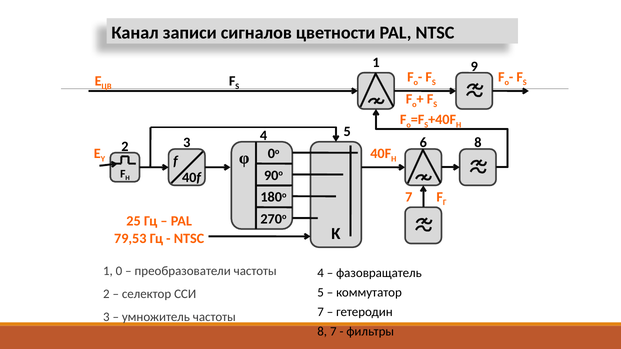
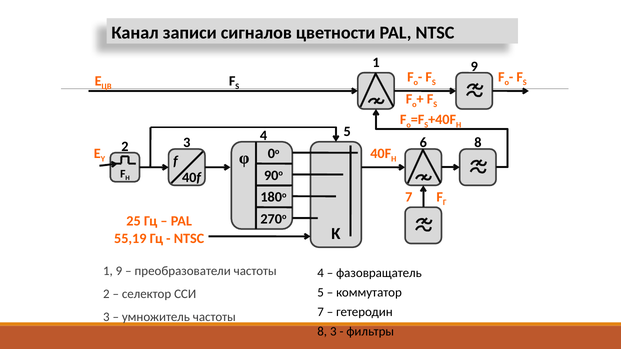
79,53: 79,53 -> 55,19
1 0: 0 -> 9
8 7: 7 -> 3
